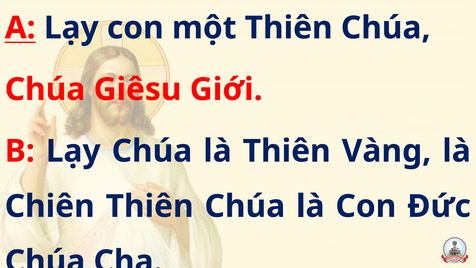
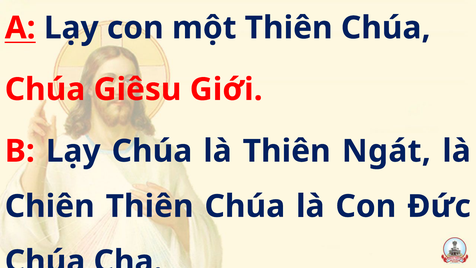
Vàng: Vàng -> Ngát
